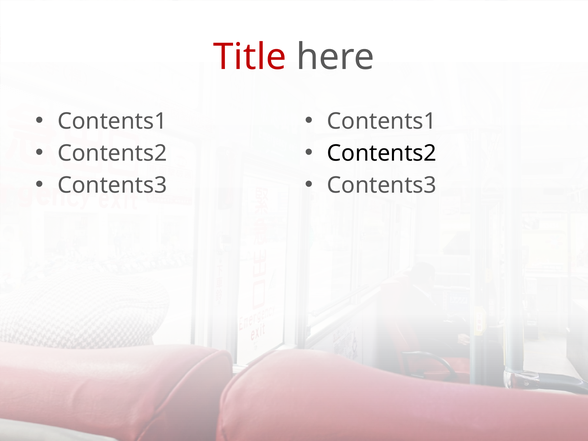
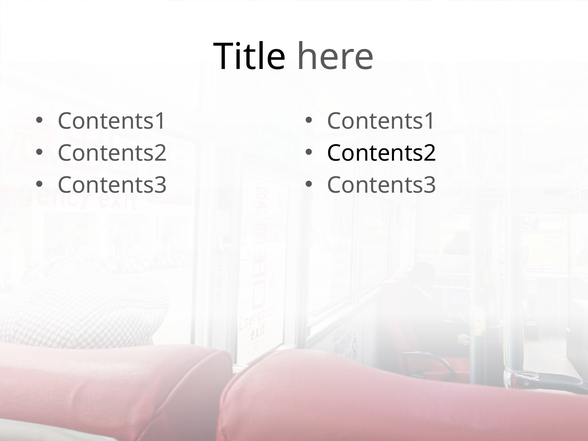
Title colour: red -> black
